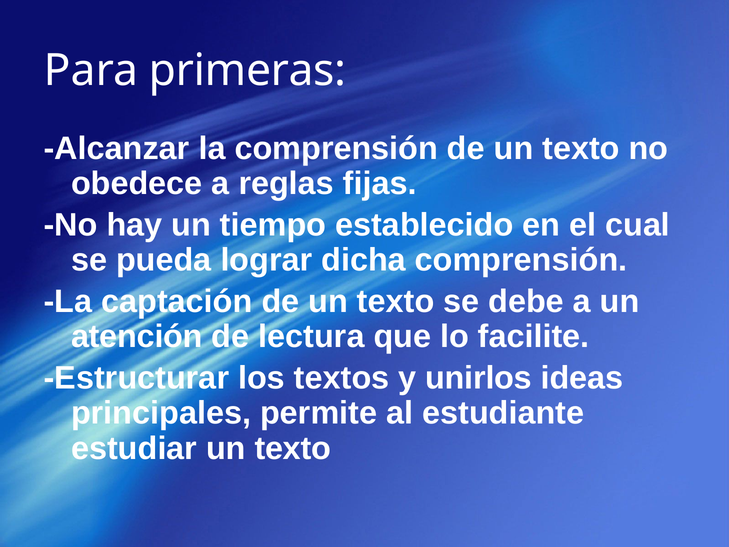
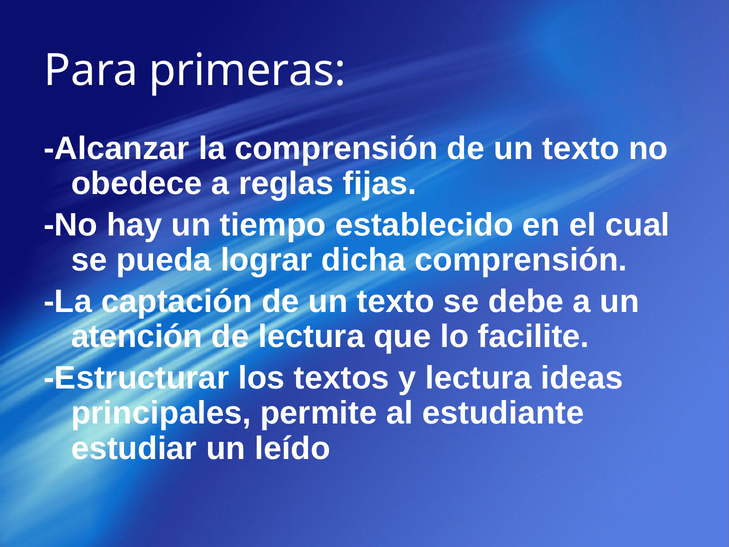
y unirlos: unirlos -> lectura
estudiar un texto: texto -> leído
